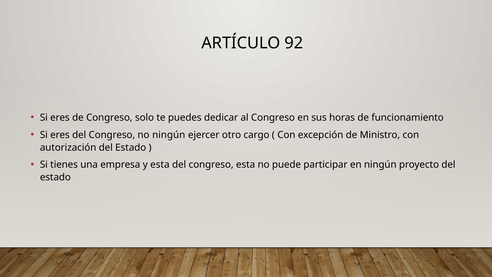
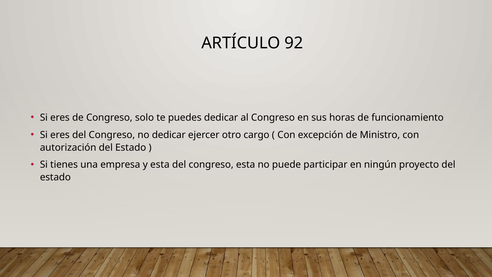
no ningún: ningún -> dedicar
